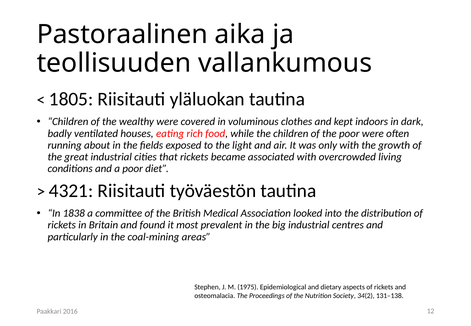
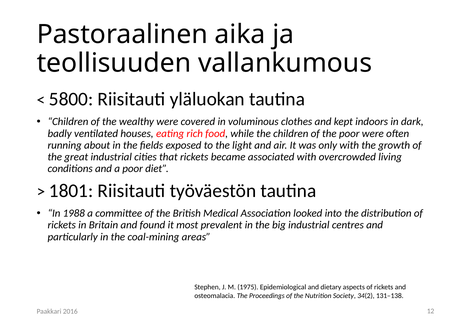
1805: 1805 -> 5800
4321: 4321 -> 1801
1838: 1838 -> 1988
